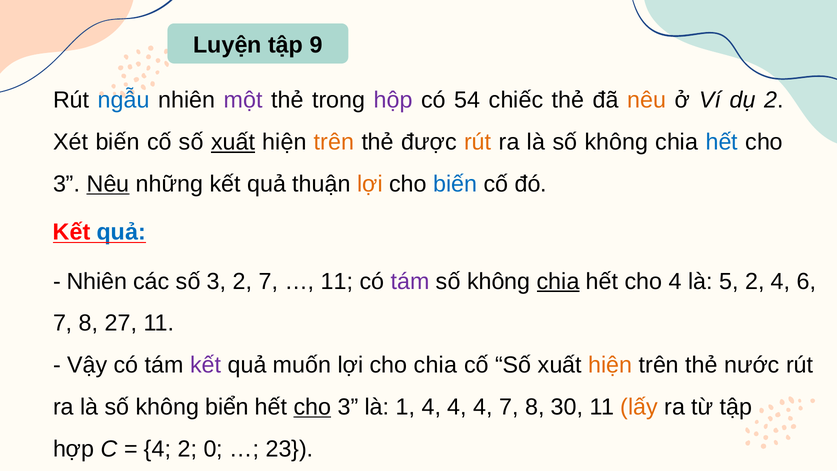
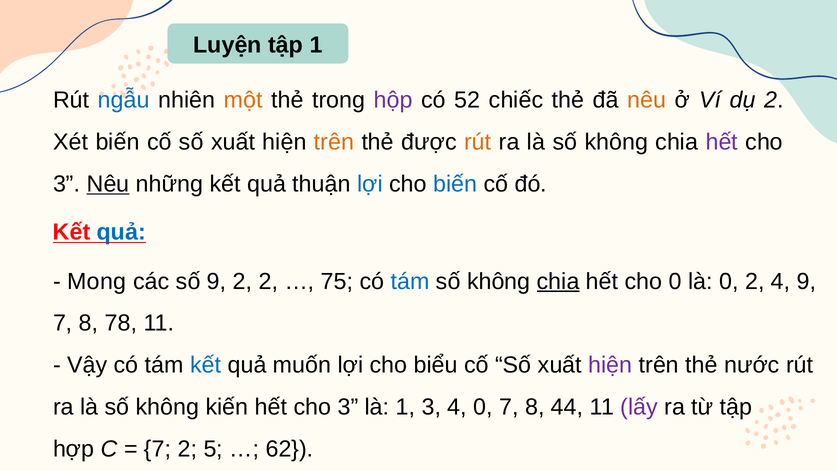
tập 9: 9 -> 1
một colour: purple -> orange
54: 54 -> 52
xuất at (233, 142) underline: present -> none
hết at (722, 142) colour: blue -> purple
lợi at (370, 184) colour: orange -> blue
Nhiên at (97, 281): Nhiên -> Mong
số 3: 3 -> 9
2 7: 7 -> 2
11 at (337, 281): 11 -> 75
tám at (410, 281) colour: purple -> blue
cho 4: 4 -> 0
là 5: 5 -> 0
4 6: 6 -> 9
27: 27 -> 78
kết at (206, 365) colour: purple -> blue
cho chia: chia -> biểu
hiện at (610, 365) colour: orange -> purple
biển: biển -> kiến
cho at (312, 407) underline: present -> none
1 4: 4 -> 3
4 at (483, 407): 4 -> 0
30: 30 -> 44
lấy colour: orange -> purple
4 at (158, 449): 4 -> 7
0: 0 -> 5
23: 23 -> 62
